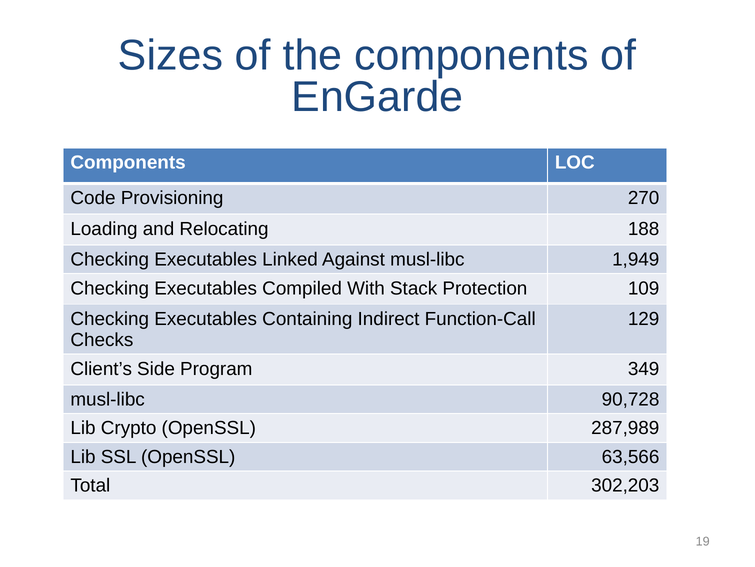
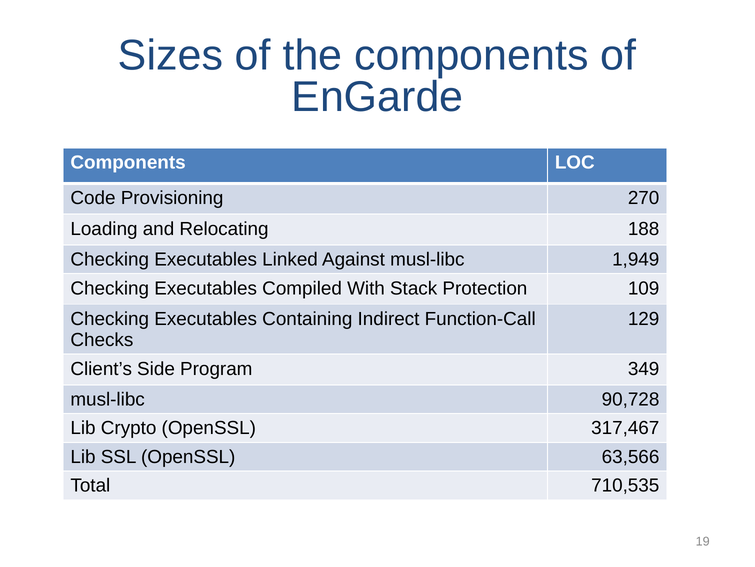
287,989: 287,989 -> 317,467
302,203: 302,203 -> 710,535
